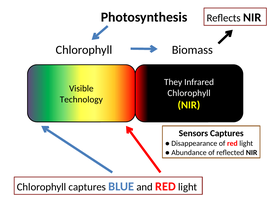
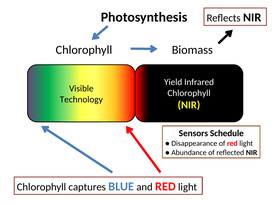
They: They -> Yield
Sensors Captures: Captures -> Schedule
